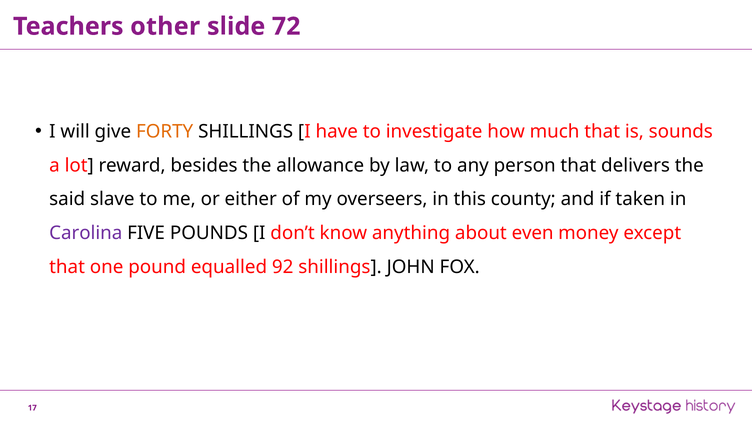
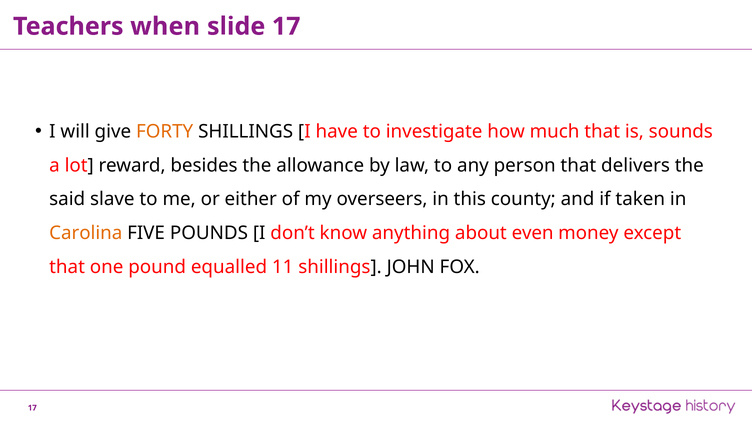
other: other -> when
slide 72: 72 -> 17
Carolina colour: purple -> orange
92: 92 -> 11
